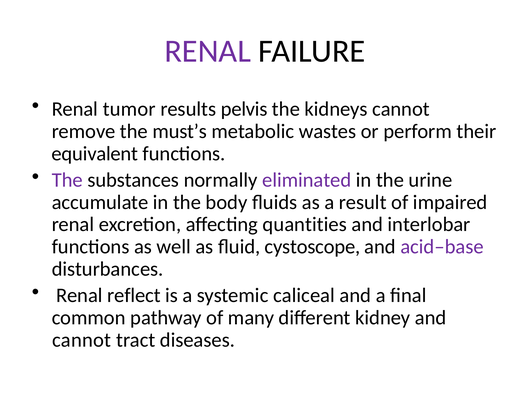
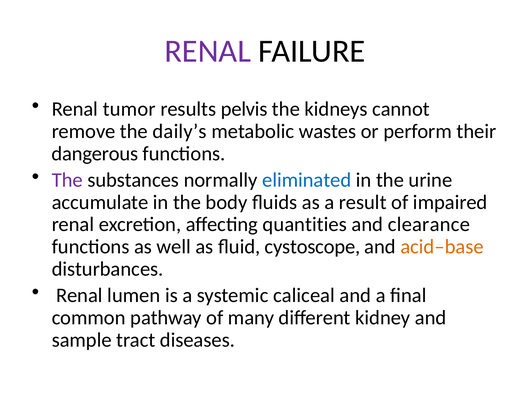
must’s: must’s -> daily’s
equivalent: equivalent -> dangerous
eliminated colour: purple -> blue
interlobar: interlobar -> clearance
acid–base colour: purple -> orange
reflect: reflect -> lumen
cannot at (82, 340): cannot -> sample
